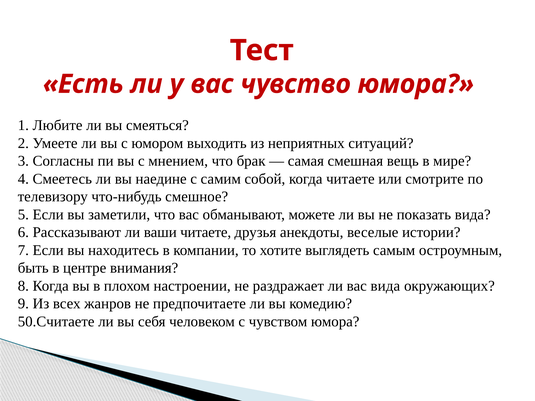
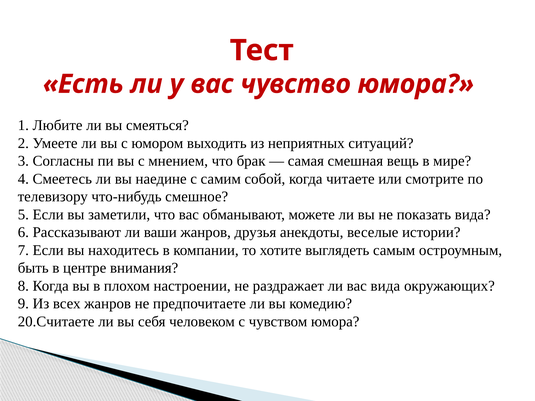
ваши читаете: читаете -> жанров
50.Считаете: 50.Считаете -> 20.Считаете
